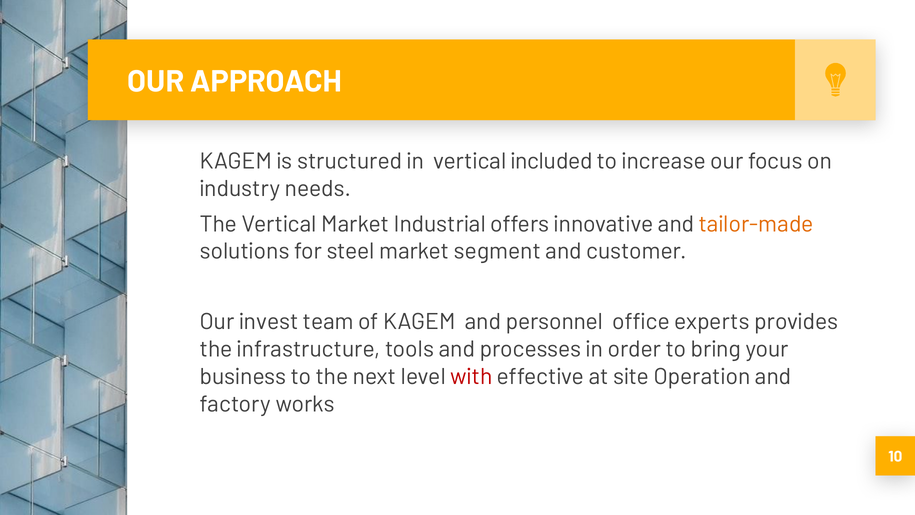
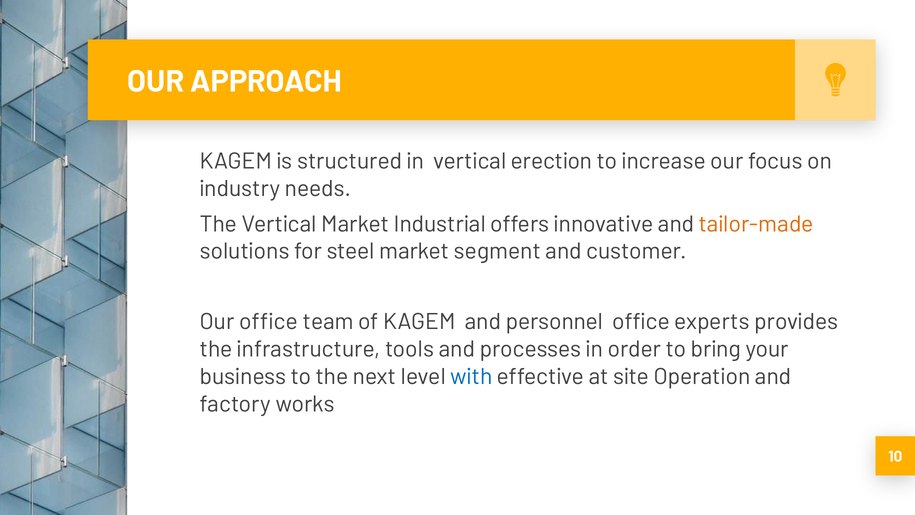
included: included -> erection
Our invest: invest -> office
with colour: red -> blue
